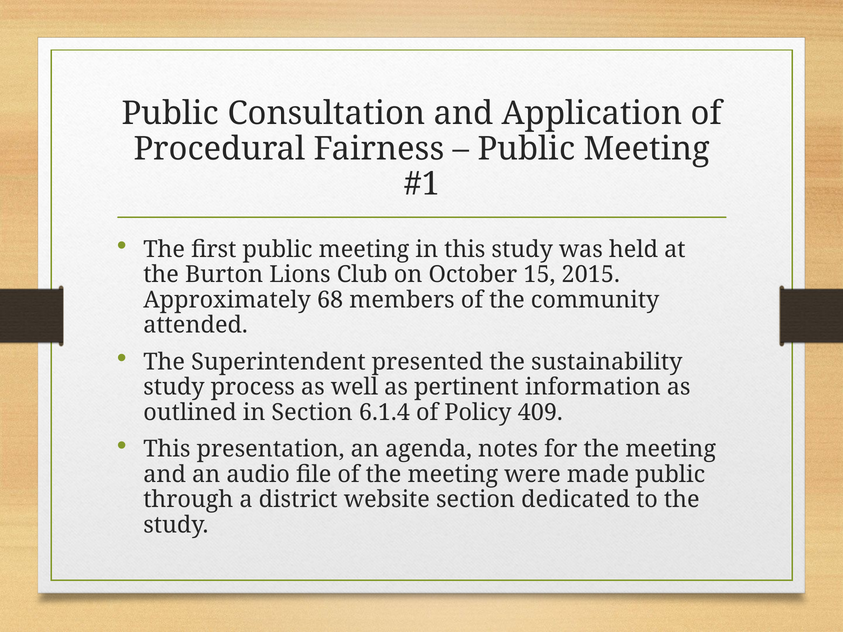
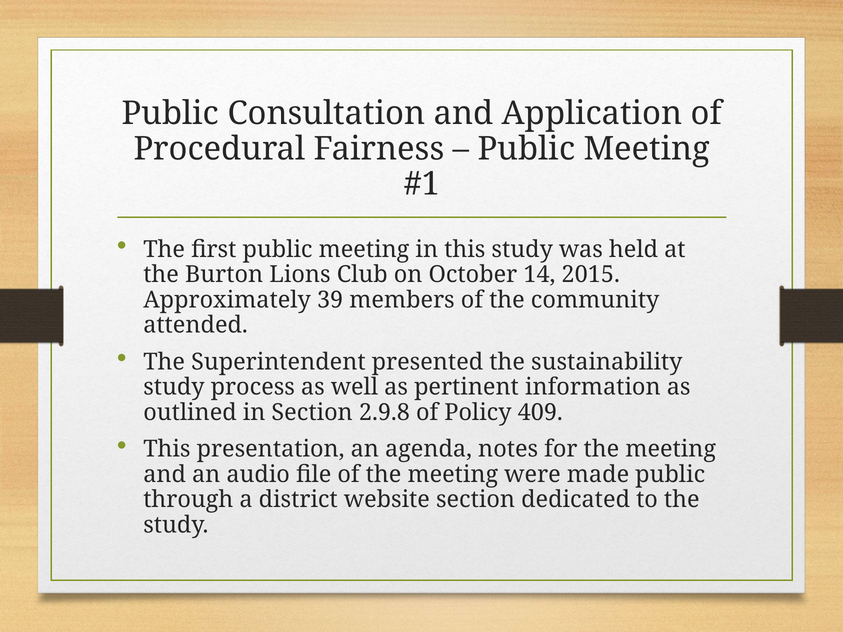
15: 15 -> 14
68: 68 -> 39
6.1.4: 6.1.4 -> 2.9.8
